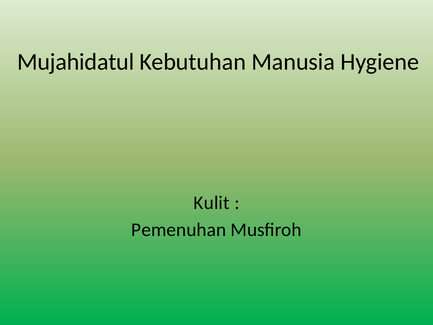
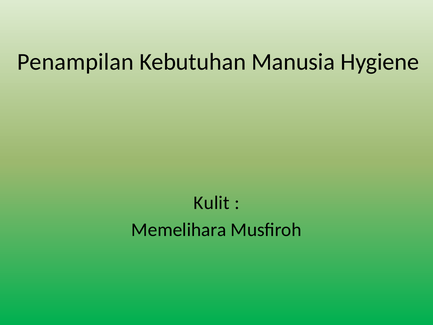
Mujahidatul: Mujahidatul -> Penampilan
Pemenuhan: Pemenuhan -> Memelihara
